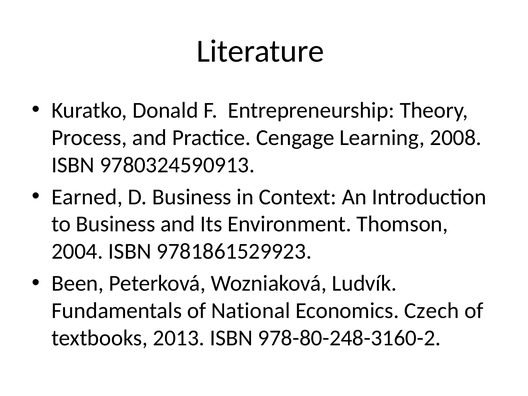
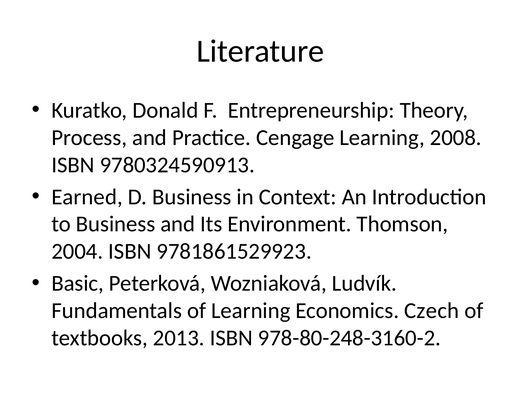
Been: Been -> Basic
of National: National -> Learning
